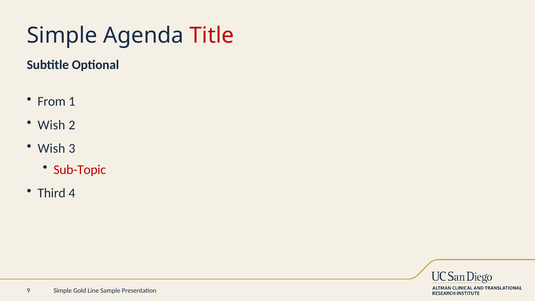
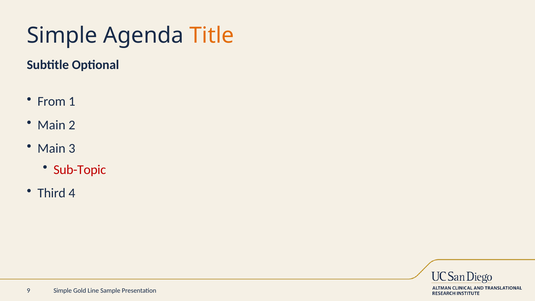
Title colour: red -> orange
Wish at (51, 125): Wish -> Main
Wish at (51, 148): Wish -> Main
